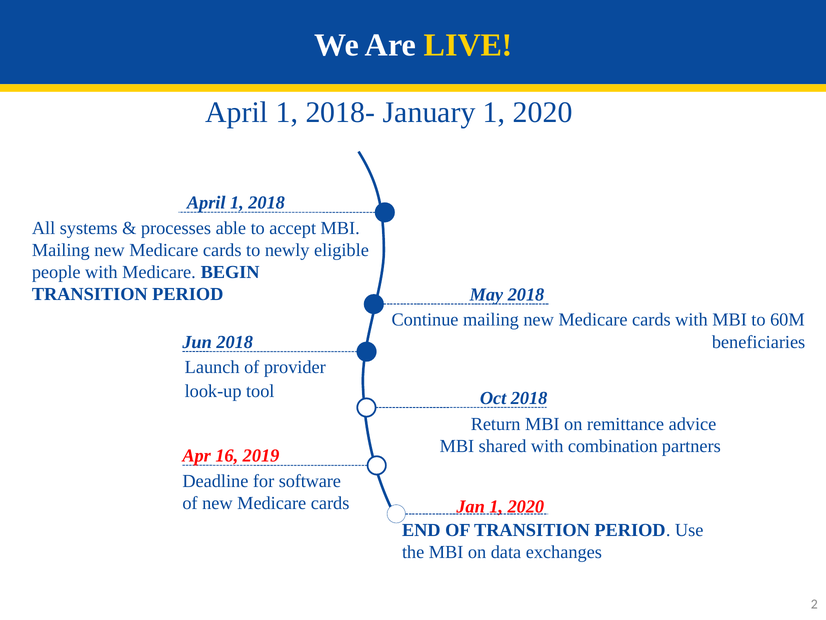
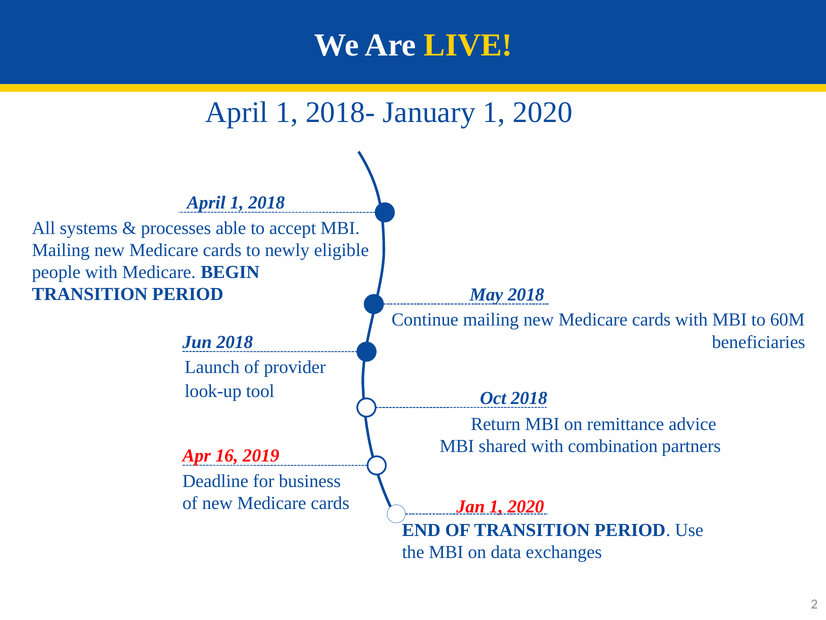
software: software -> business
